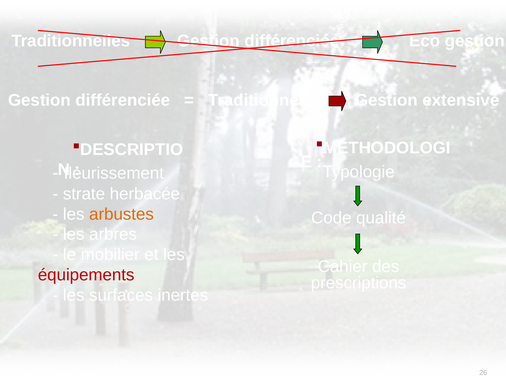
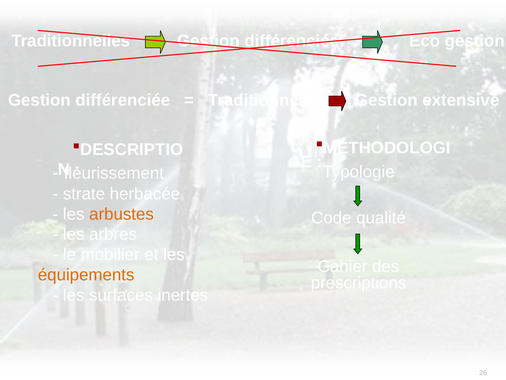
équipements colour: red -> orange
